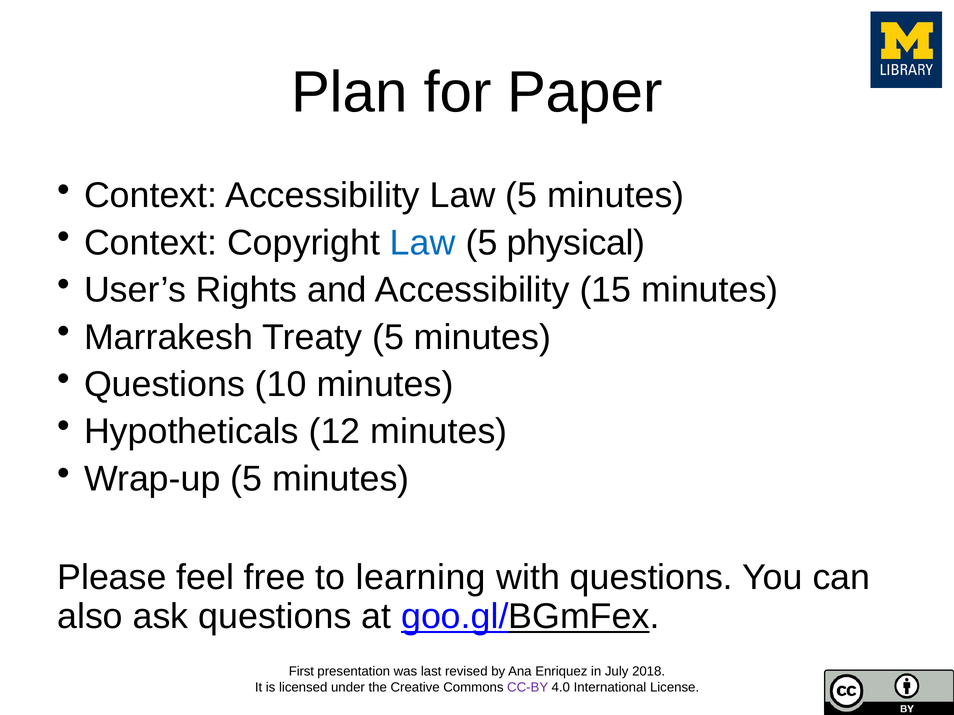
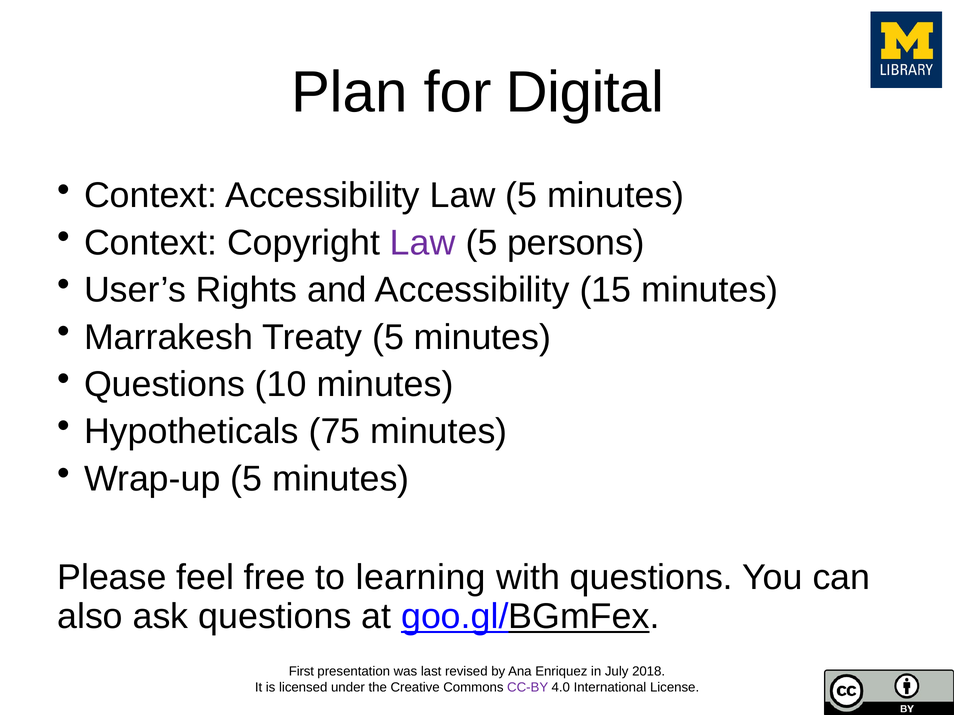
Paper: Paper -> Digital
Law at (423, 243) colour: blue -> purple
physical: physical -> persons
12: 12 -> 75
